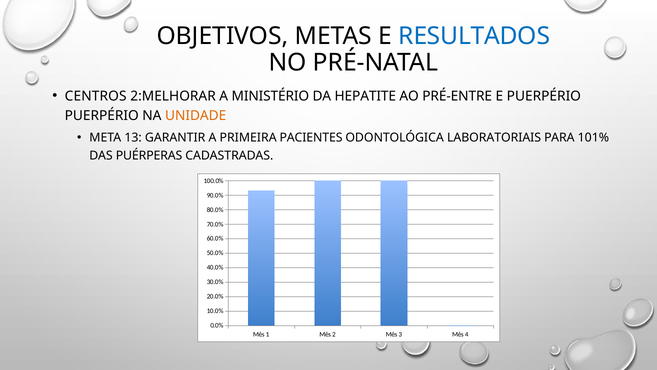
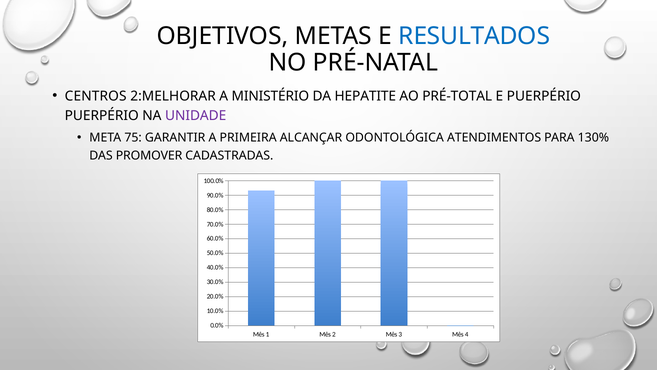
PRÉ-ENTRE: PRÉ-ENTRE -> PRÉ-TOTAL
UNIDADE colour: orange -> purple
13: 13 -> 75
PACIENTES: PACIENTES -> ALCANÇAR
LABORATORIAIS: LABORATORIAIS -> ATENDIMENTOS
101%: 101% -> 130%
PUÉRPERAS: PUÉRPERAS -> PROMOVER
